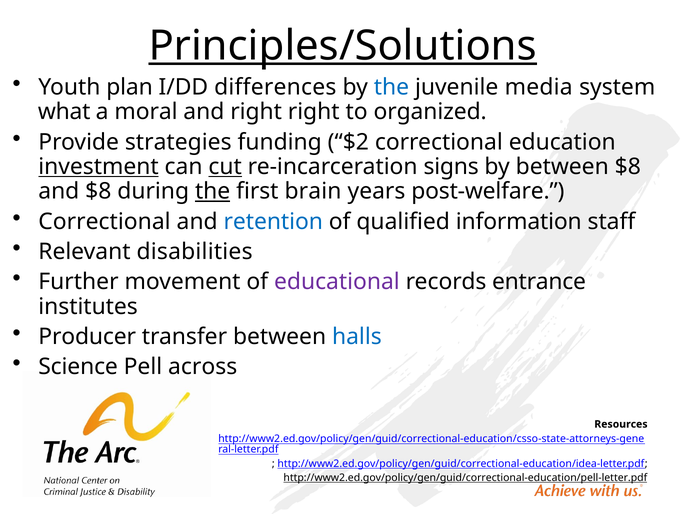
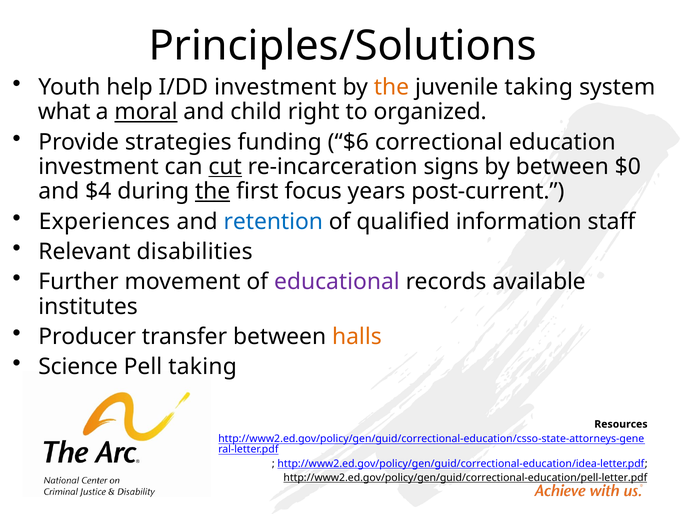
Principles/Solutions underline: present -> none
plan: plan -> help
I/DD differences: differences -> investment
the at (391, 87) colour: blue -> orange
juvenile media: media -> taking
moral underline: none -> present
and right: right -> child
$2: $2 -> $6
investment at (99, 167) underline: present -> none
between $8: $8 -> $0
and $8: $8 -> $4
brain: brain -> focus
post-welfare: post-welfare -> post-current
Correctional at (104, 222): Correctional -> Experiences
entrance: entrance -> available
halls colour: blue -> orange
Pell across: across -> taking
